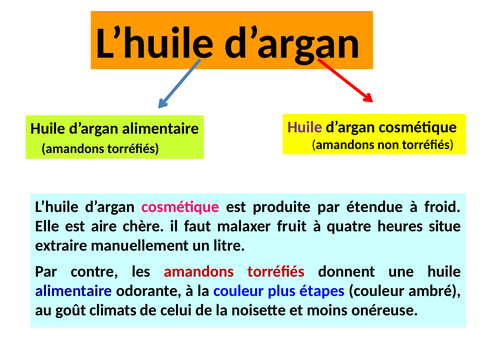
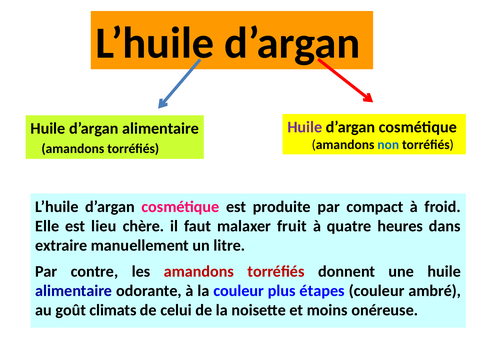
non colour: black -> blue
étendue: étendue -> compact
aire: aire -> lieu
situe: situe -> dans
